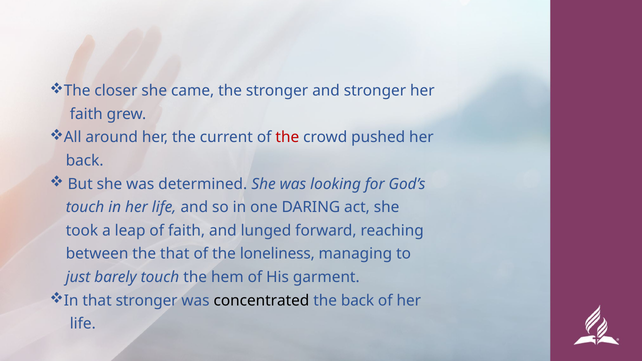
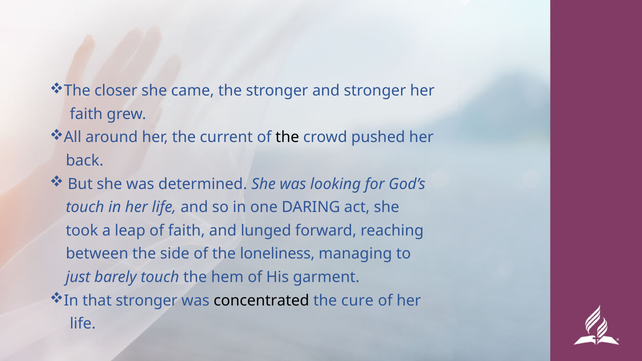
the at (287, 137) colour: red -> black
the that: that -> side
the back: back -> cure
